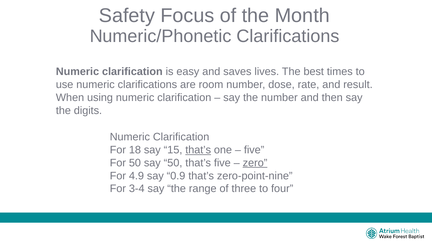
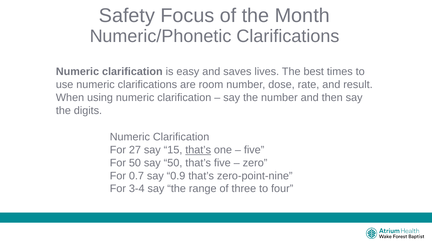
18: 18 -> 27
zero underline: present -> none
4.9: 4.9 -> 0.7
